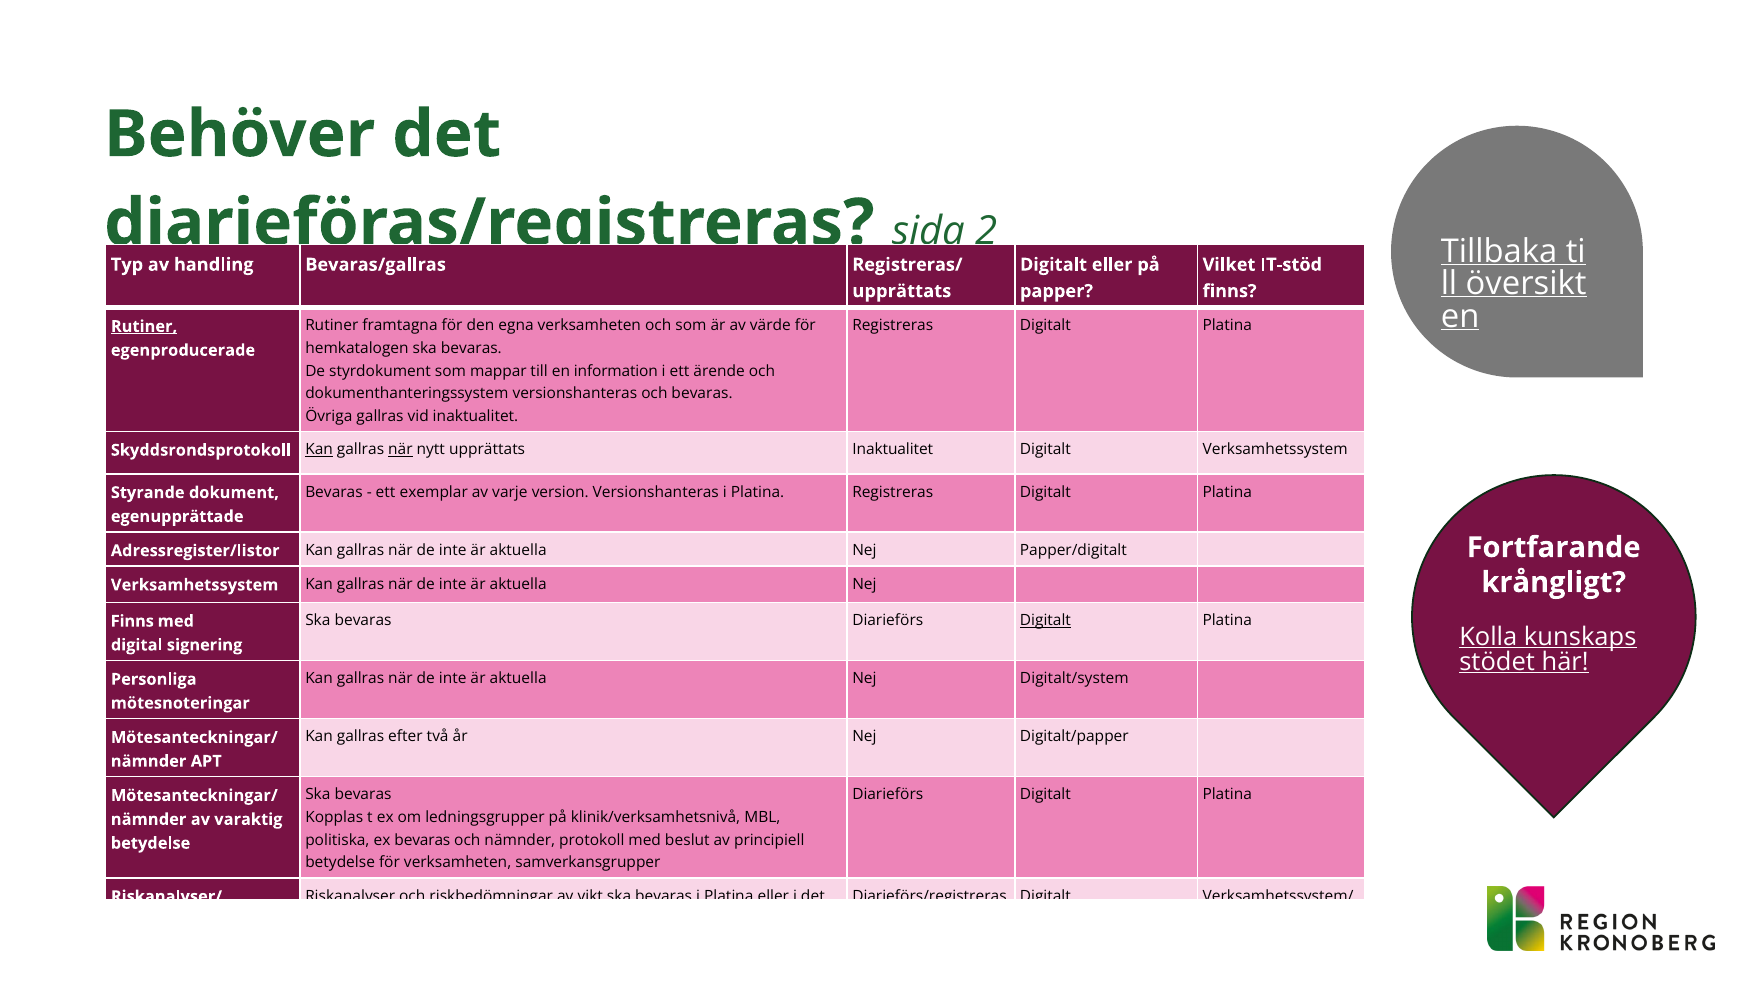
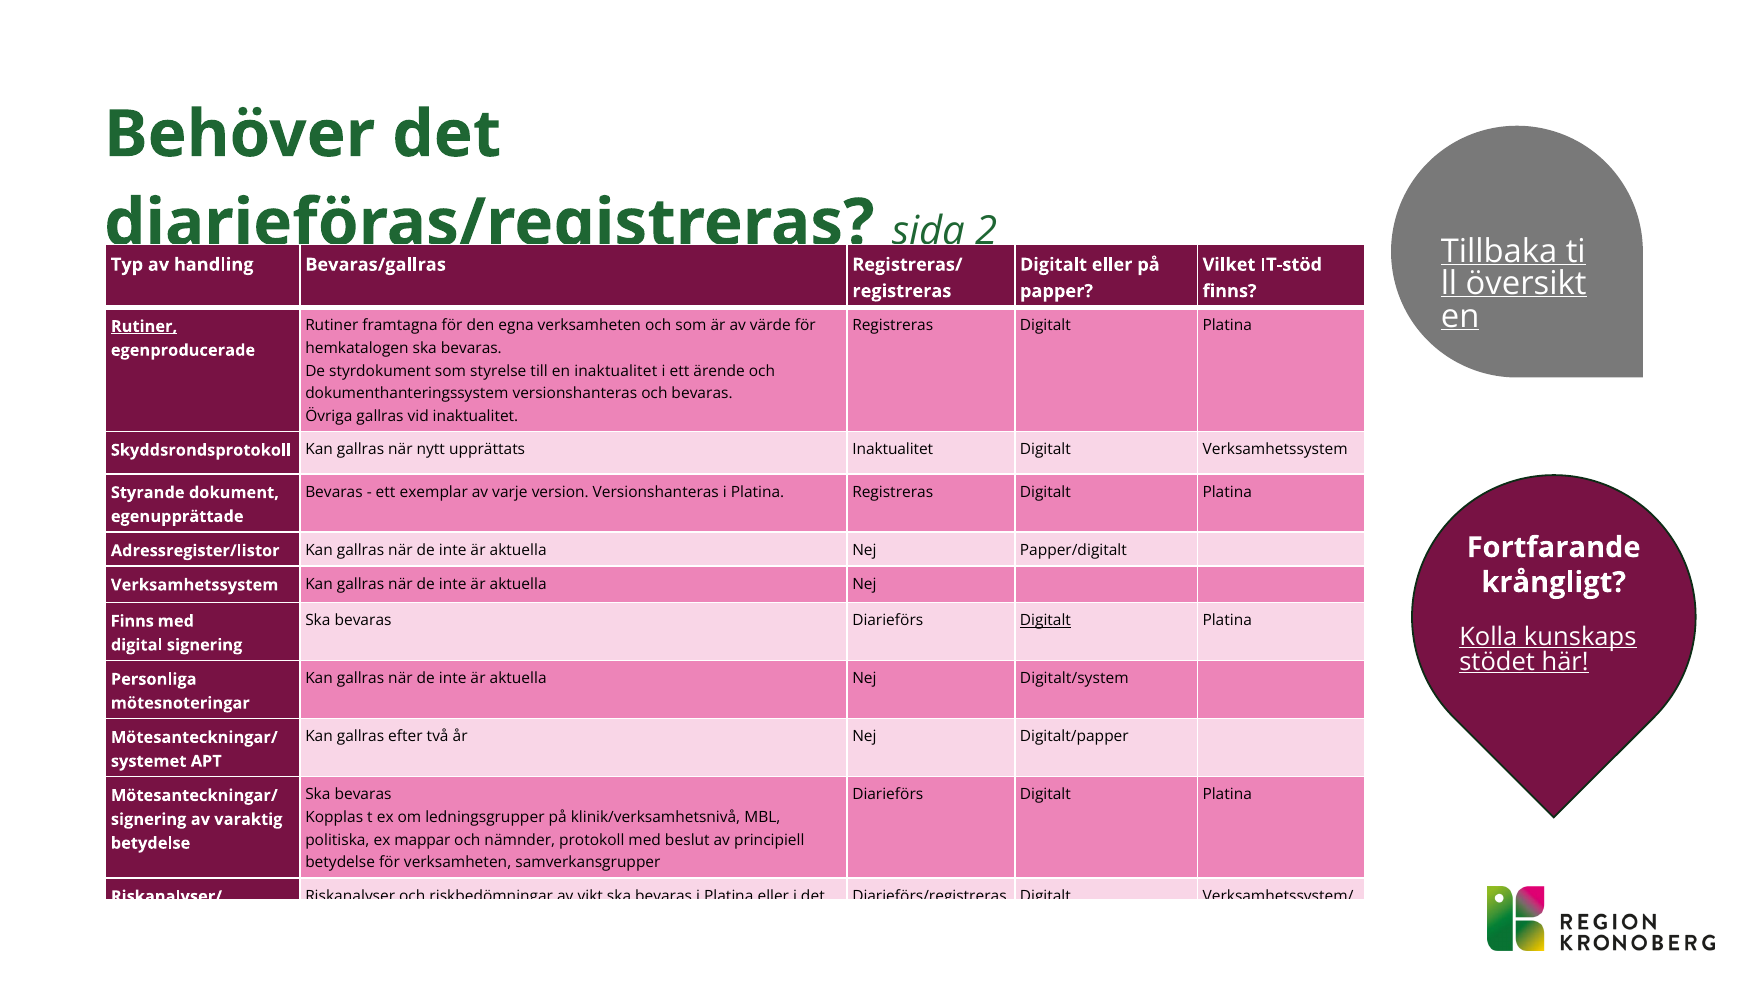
upprättats at (902, 291): upprättats -> registreras
mappar: mappar -> styrelse
en information: information -> inaktualitet
Kan at (319, 450) underline: present -> none
när at (400, 450) underline: present -> none
nämnder at (149, 762): nämnder -> systemet
nämnder at (149, 820): nämnder -> signering
ex bevaras: bevaras -> mappar
